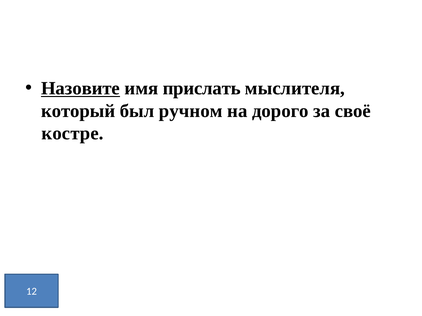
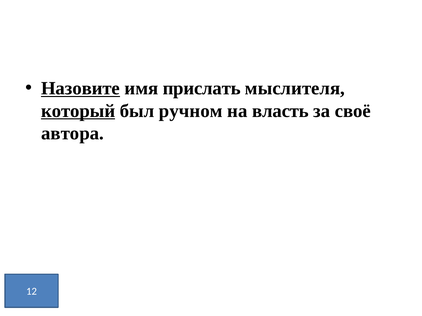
который underline: none -> present
дорого: дорого -> власть
костре: костре -> автора
